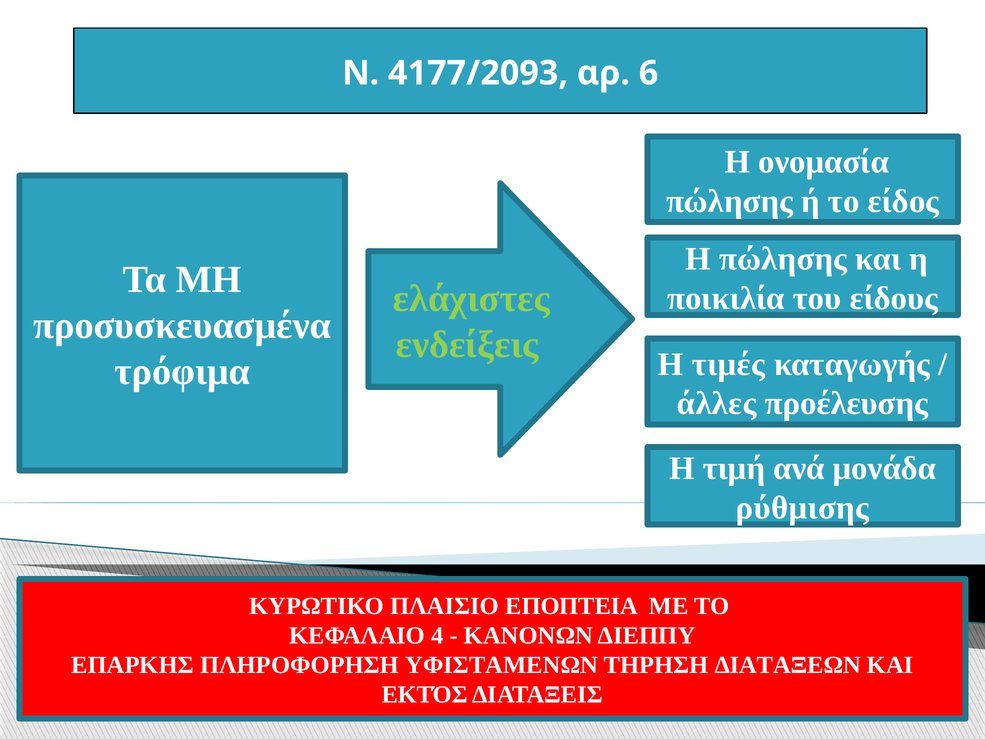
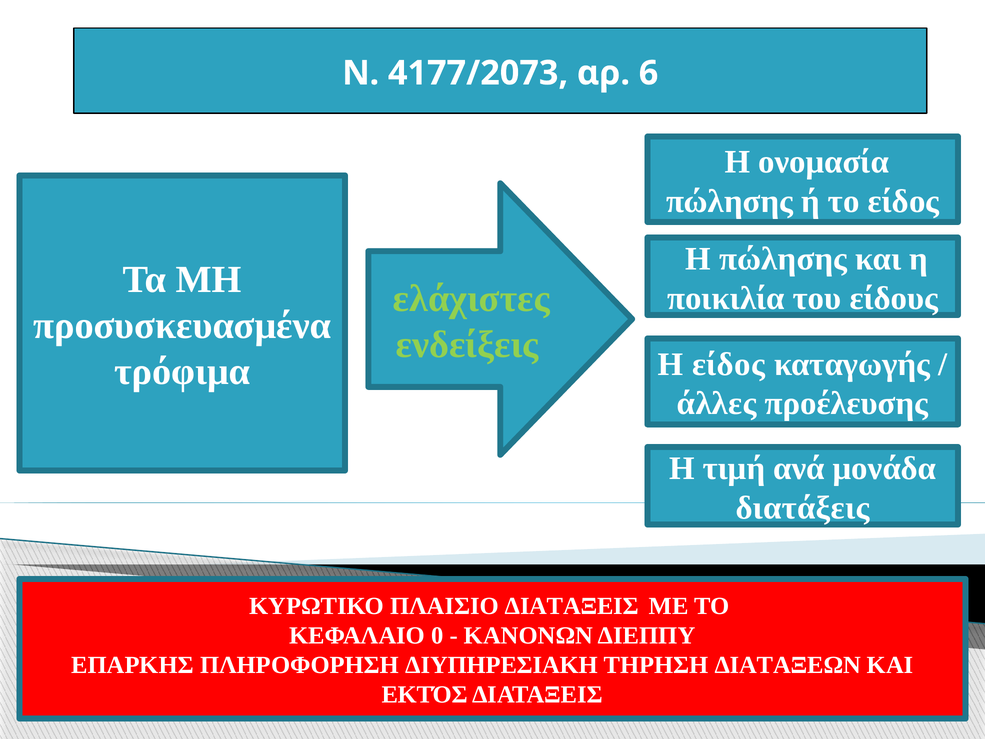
4177/2093: 4177/2093 -> 4177/2073
Η τιμές: τιμές -> είδος
ρύθμισης: ρύθμισης -> διατάξεις
ΠΛΑΙΣΙΟ ΕΠΟΠΤΕΙΑ: ΕΠΟΠΤΕΙΑ -> ΔΙΑΤΑΞΕΙΣ
4: 4 -> 0
ΥΦΙΣΤΑΜΕΝΩΝ: ΥΦΙΣΤΑΜΕΝΩΝ -> ΔΙΥΠΗΡΕΣΙΑΚΗ
